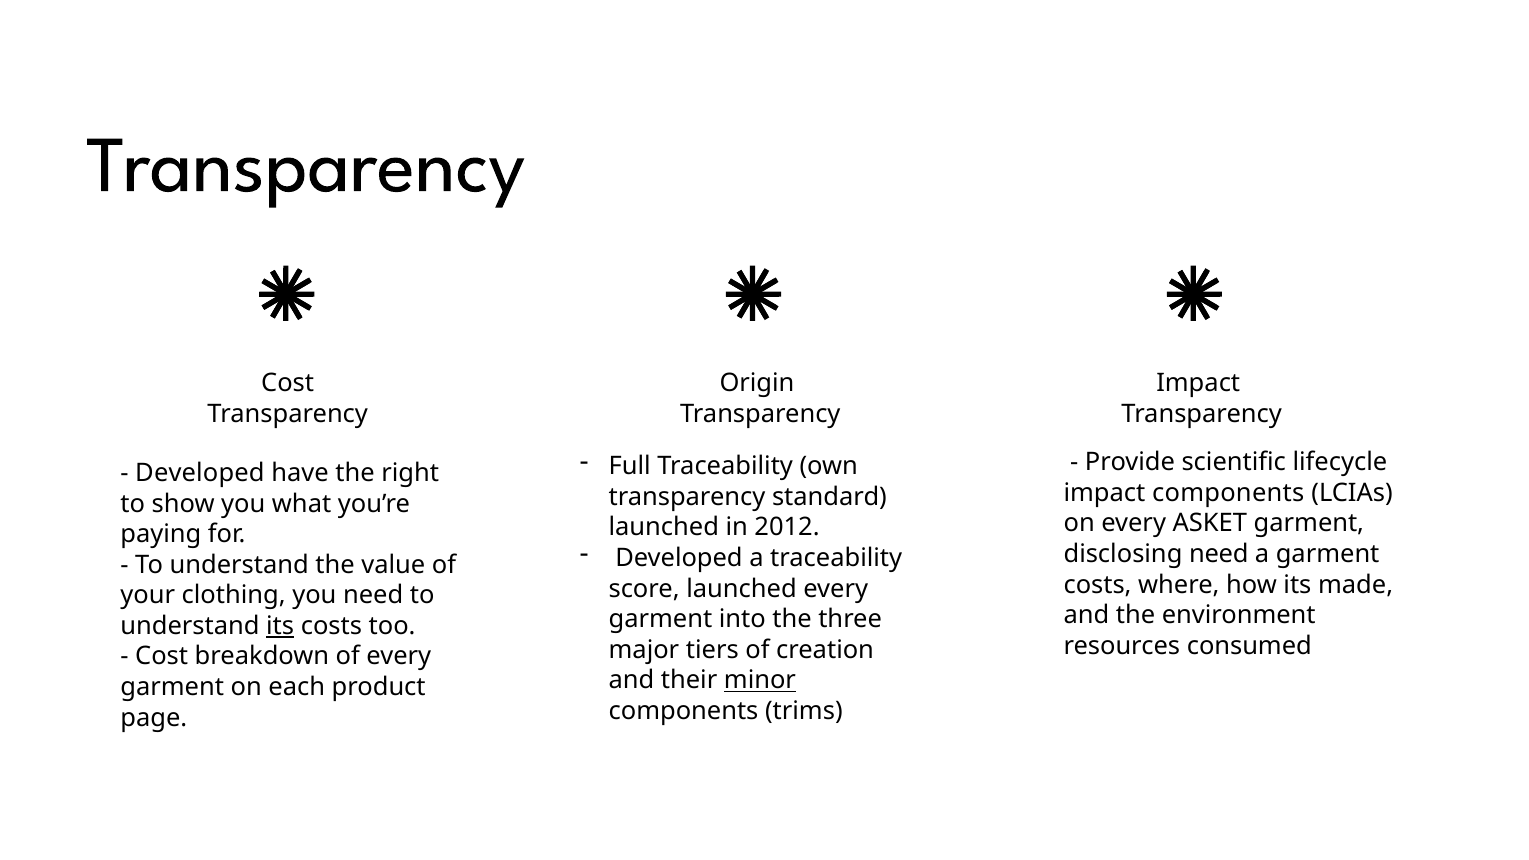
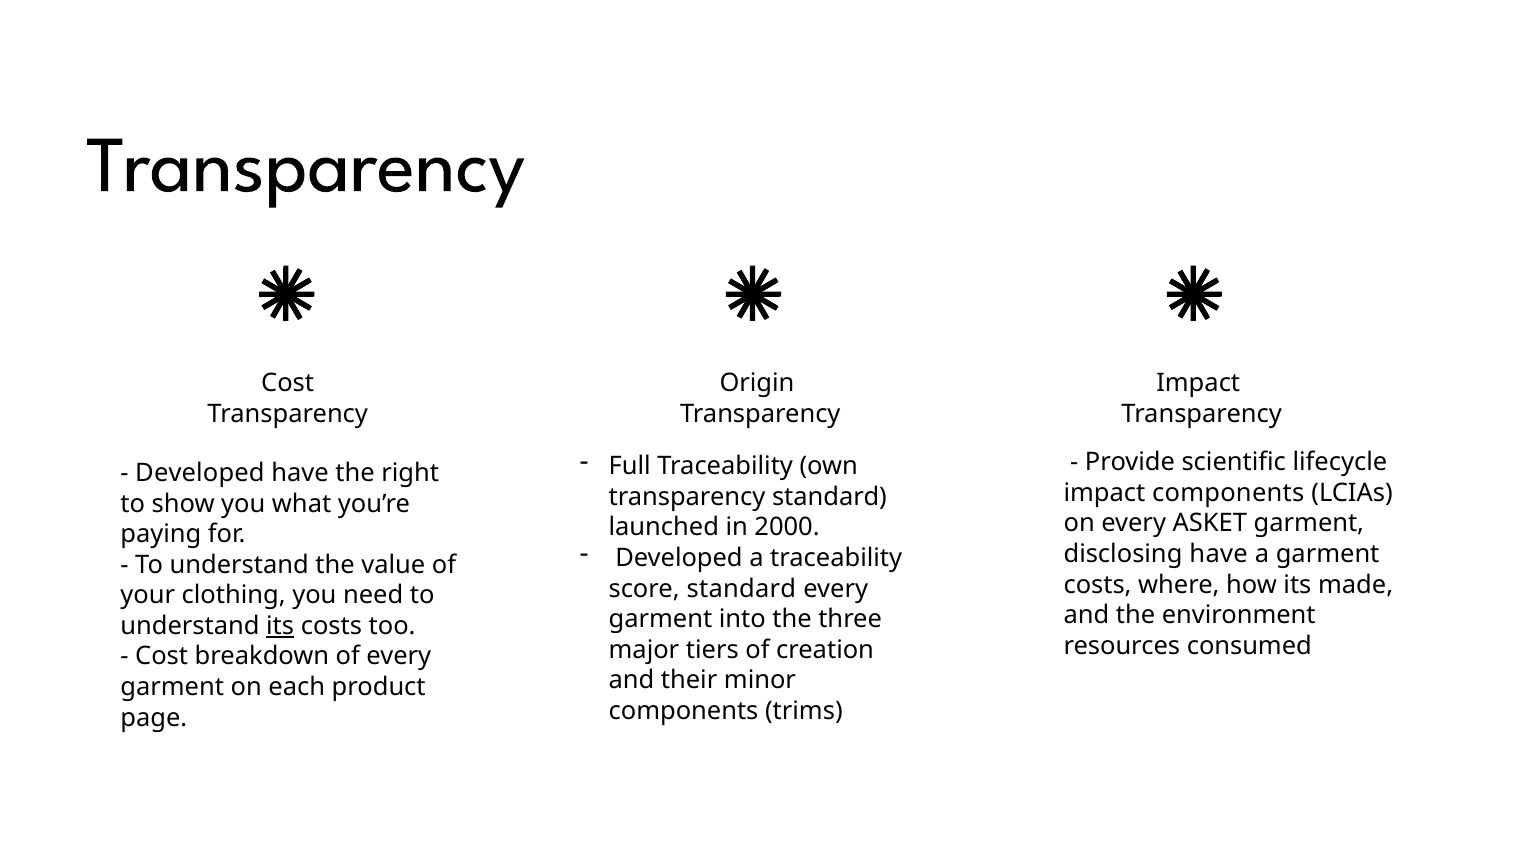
2012: 2012 -> 2000
disclosing need: need -> have
score launched: launched -> standard
minor underline: present -> none
